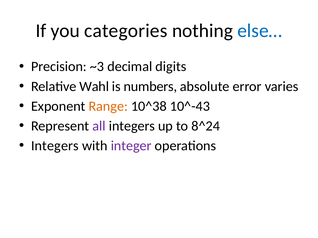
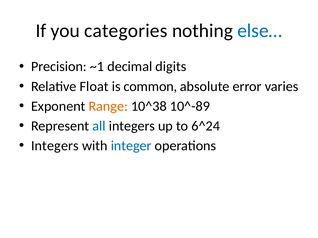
~3: ~3 -> ~1
Wahl: Wahl -> Float
numbers: numbers -> common
10^-43: 10^-43 -> 10^-89
all colour: purple -> blue
8^24: 8^24 -> 6^24
integer colour: purple -> blue
